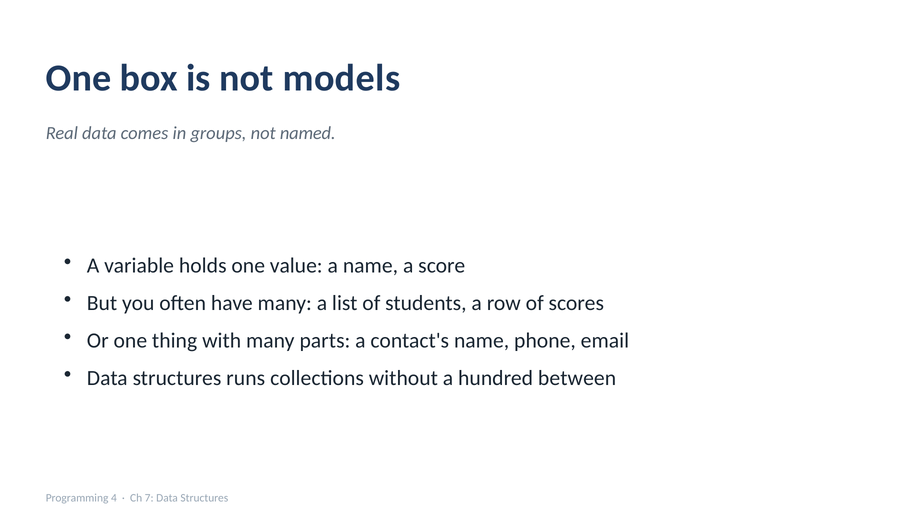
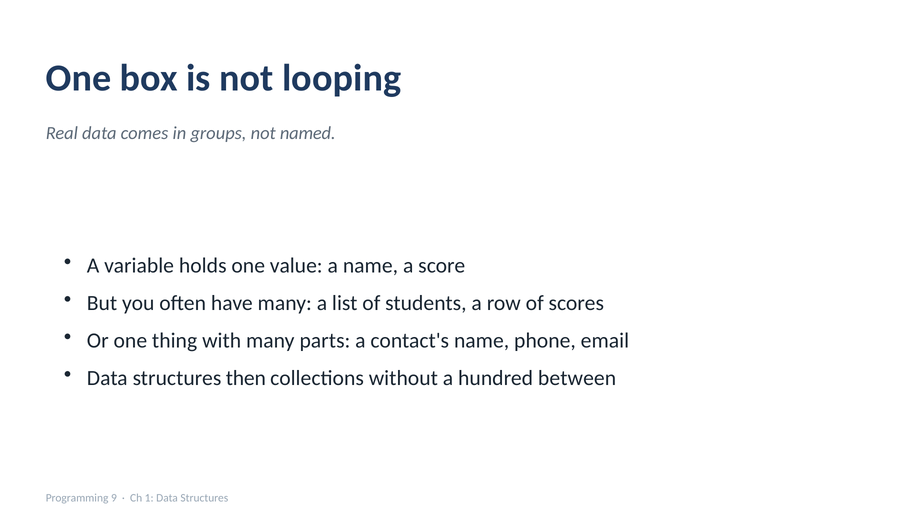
models: models -> looping
runs: runs -> then
4: 4 -> 9
7: 7 -> 1
